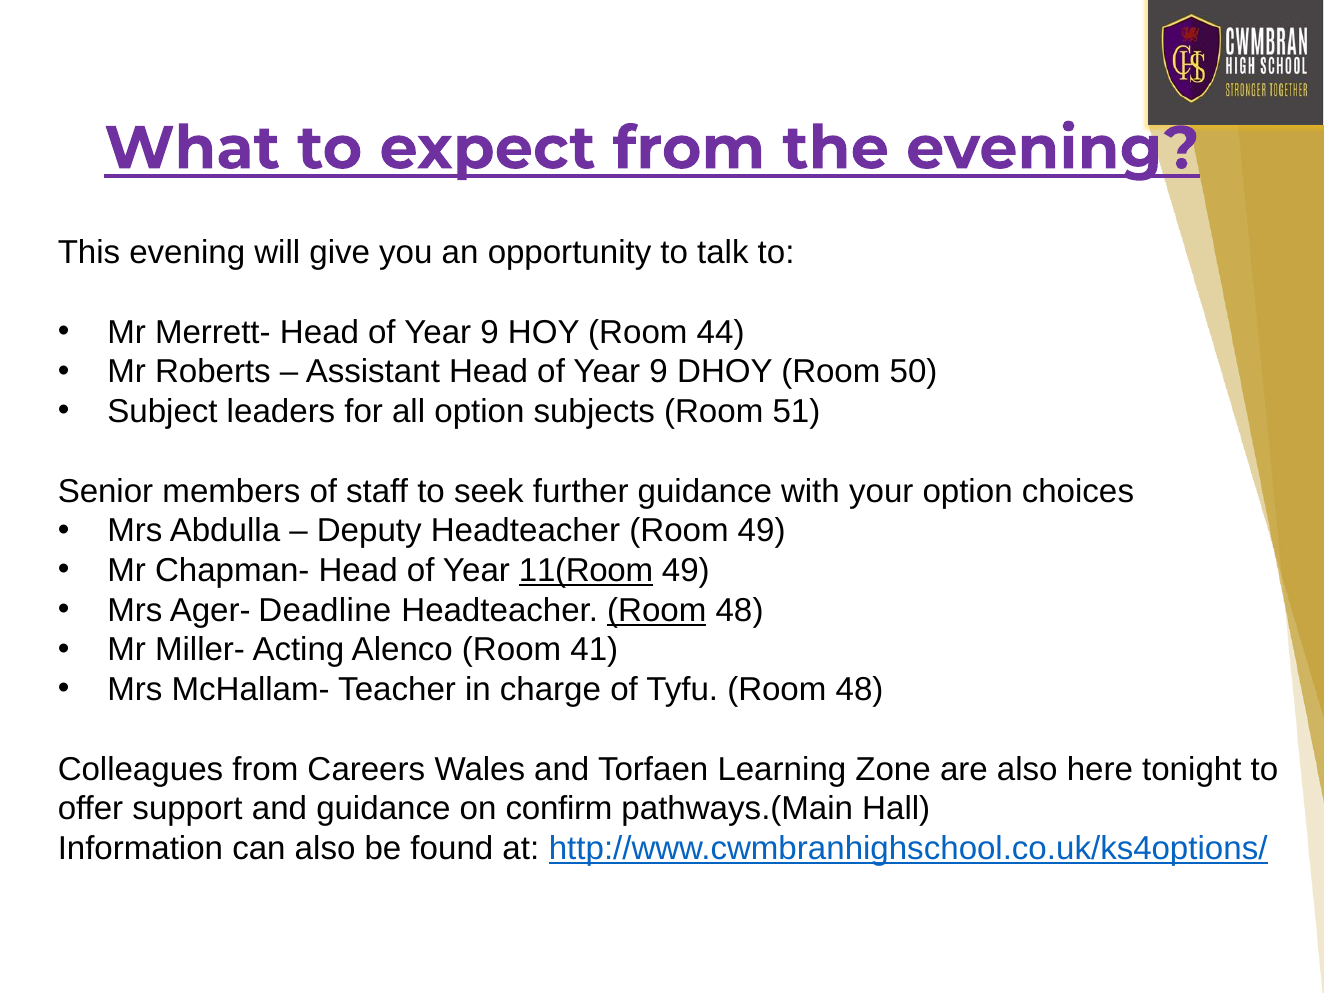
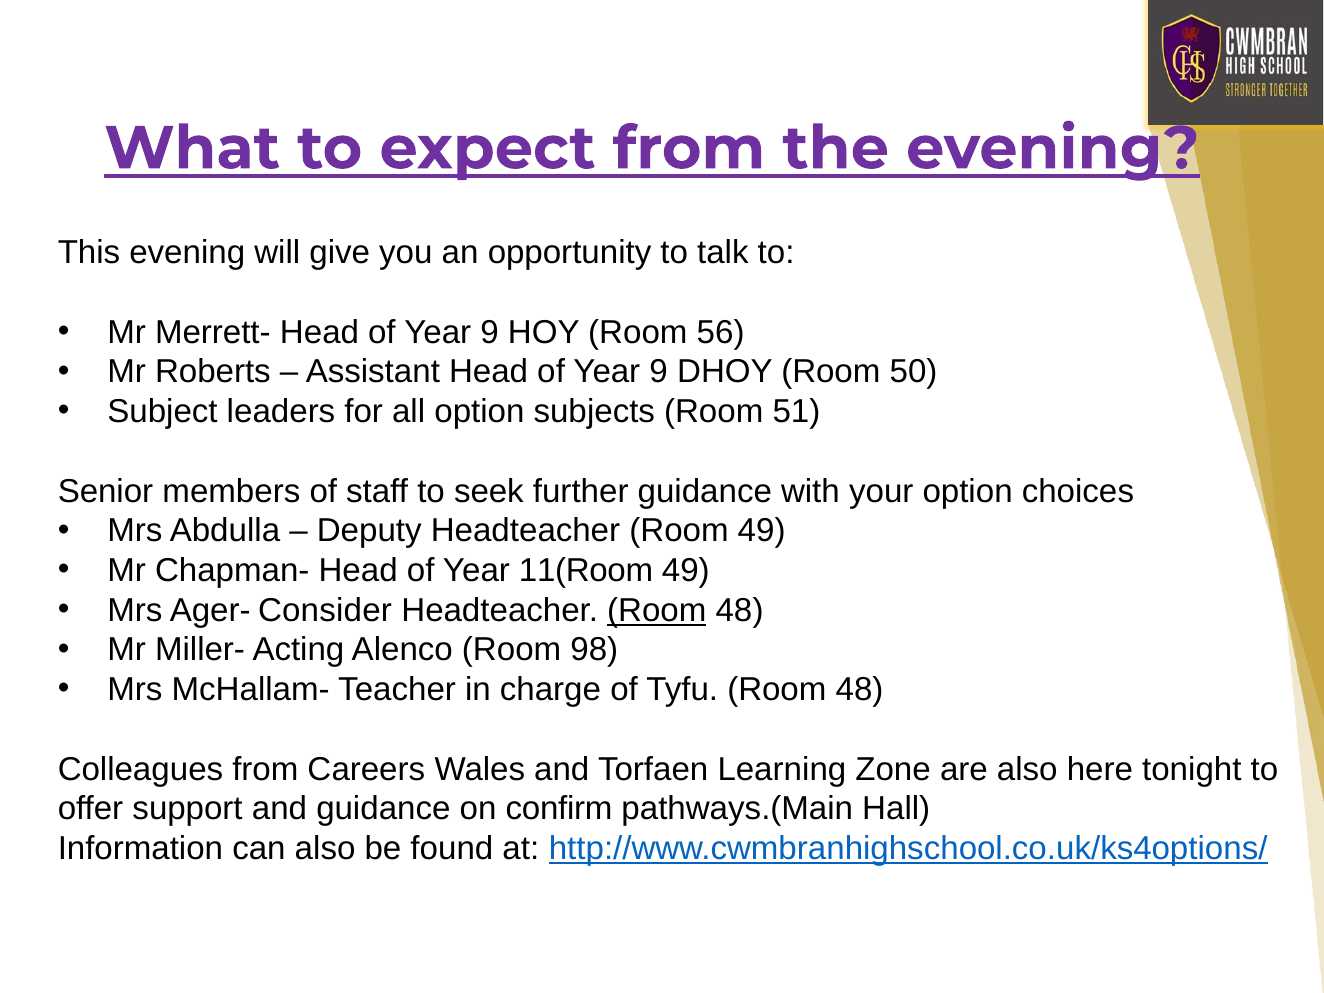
44: 44 -> 56
11(Room underline: present -> none
Deadline: Deadline -> Consider
41: 41 -> 98
